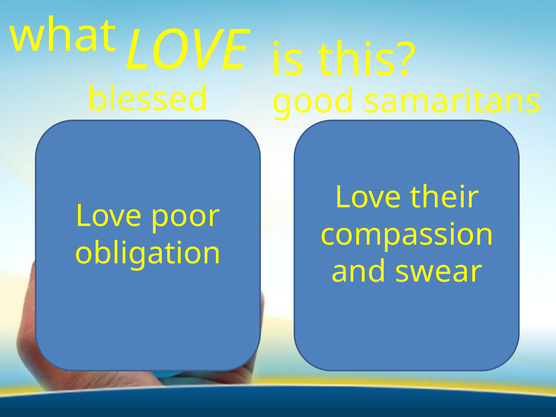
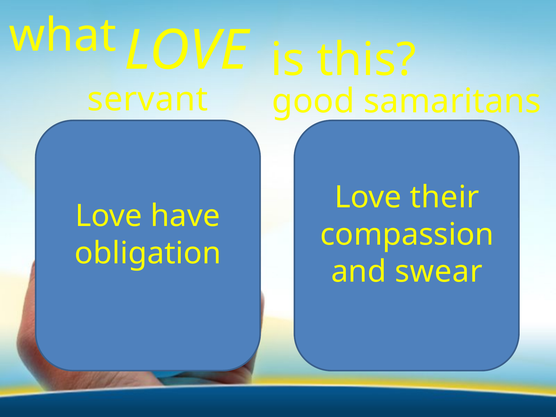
blessed: blessed -> servant
poor: poor -> have
